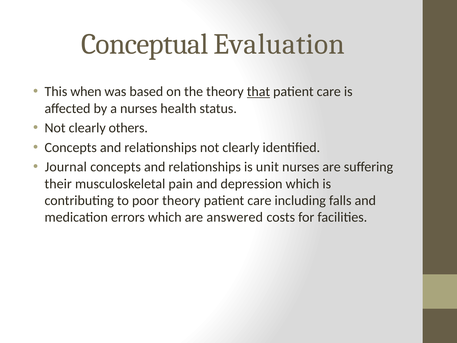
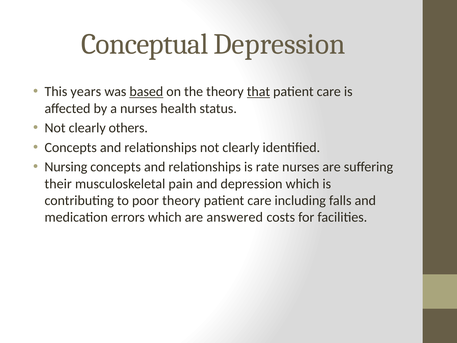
Conceptual Evaluation: Evaluation -> Depression
when: when -> years
based underline: none -> present
Journal: Journal -> Nursing
unit: unit -> rate
